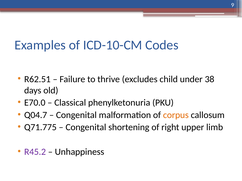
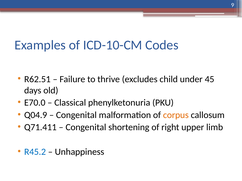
38: 38 -> 45
Q04.7: Q04.7 -> Q04.9
Q71.775: Q71.775 -> Q71.411
R45.2 colour: purple -> blue
